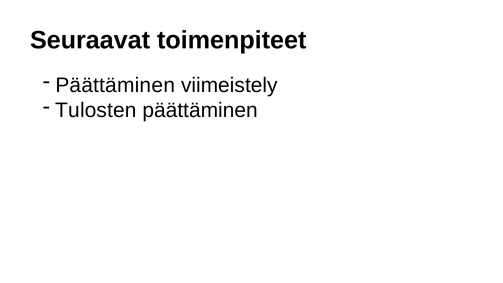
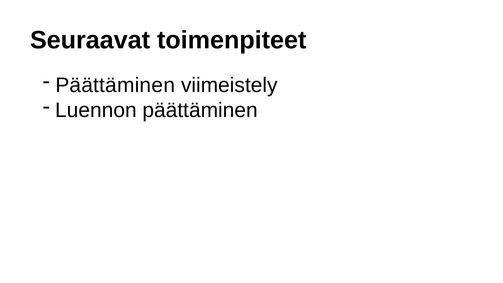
Tulosten: Tulosten -> Luennon
